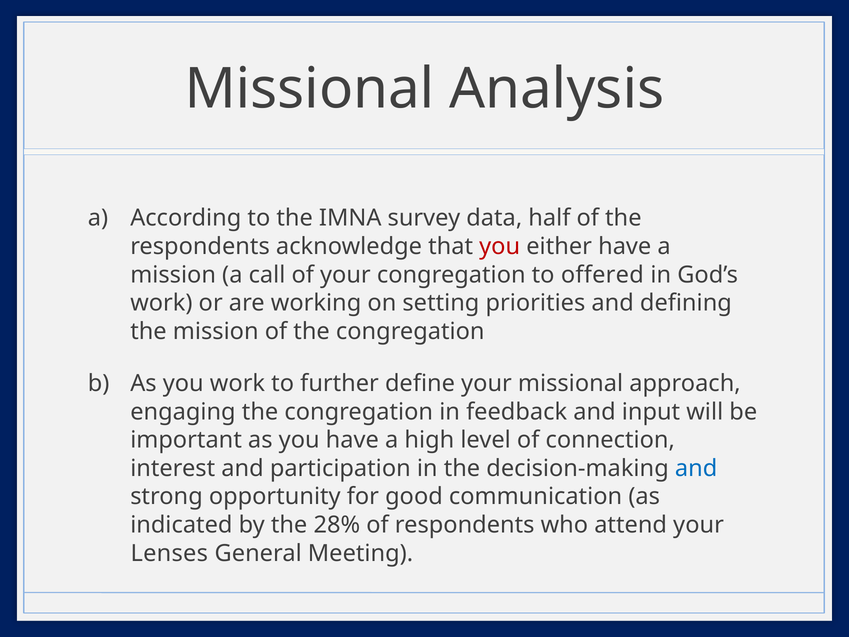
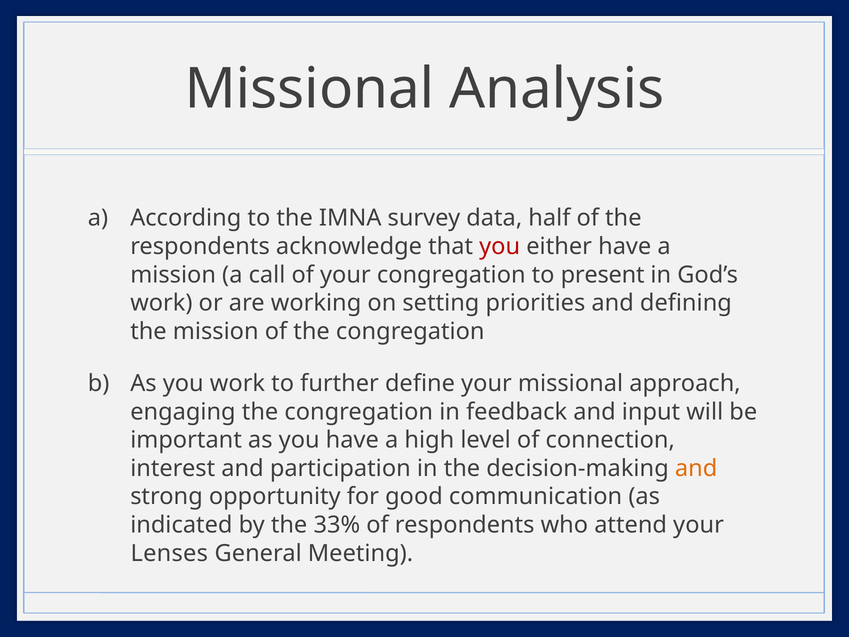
offered: offered -> present
and at (696, 468) colour: blue -> orange
28%: 28% -> 33%
